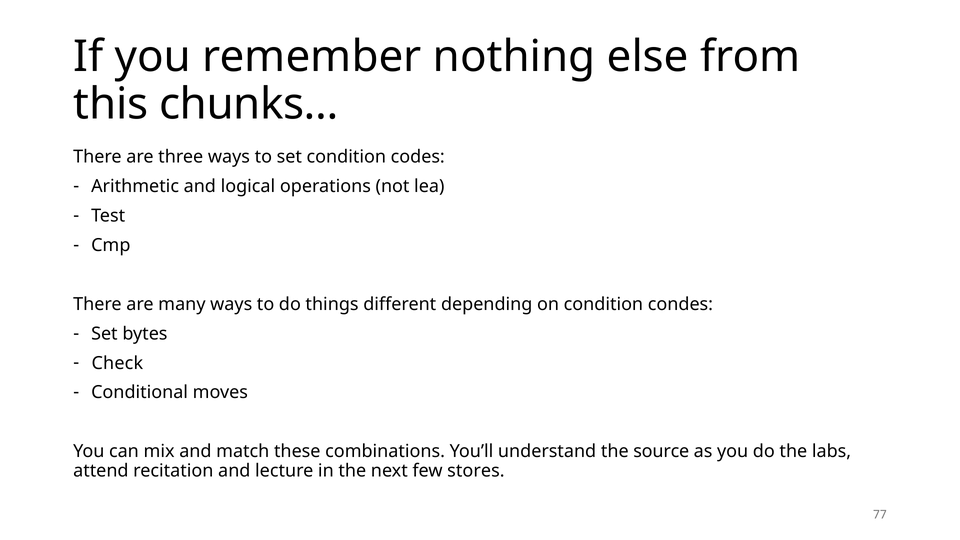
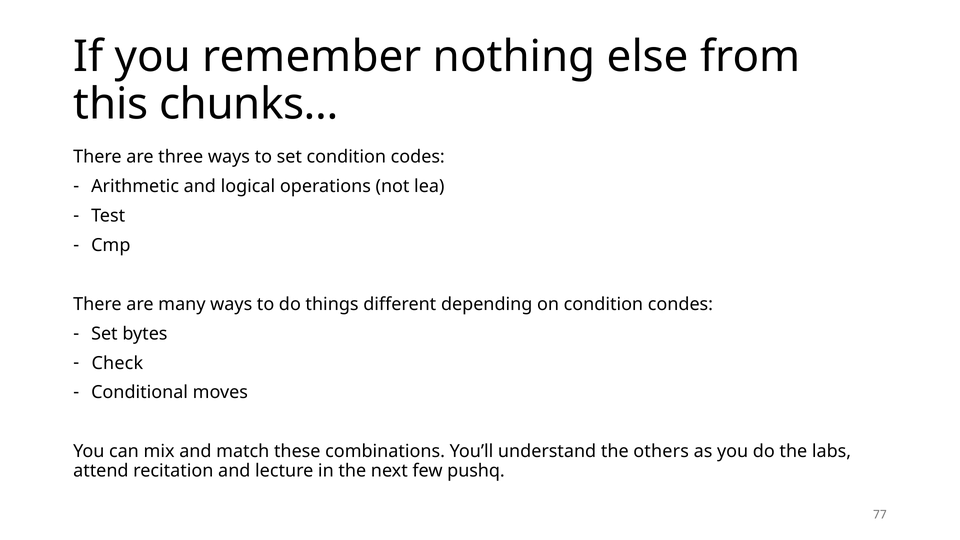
source: source -> others
stores: stores -> pushq
